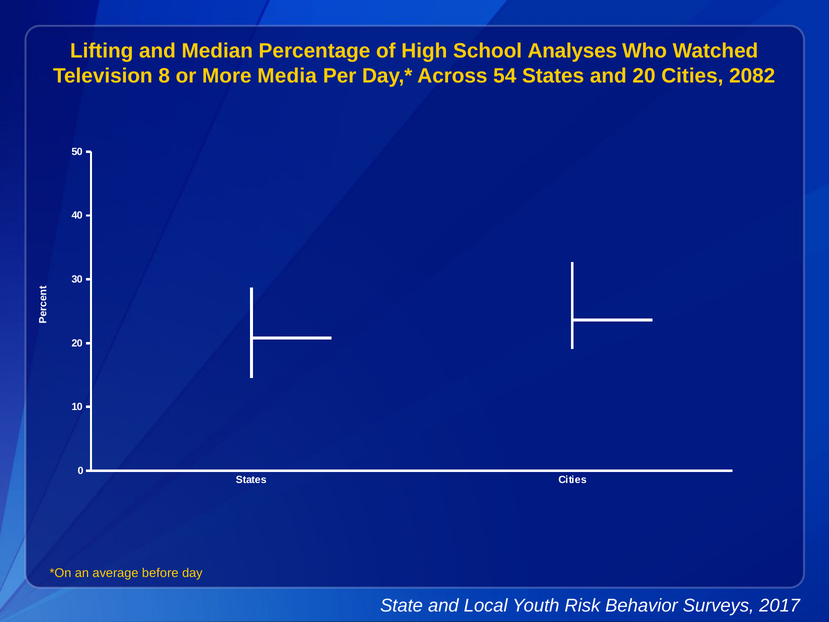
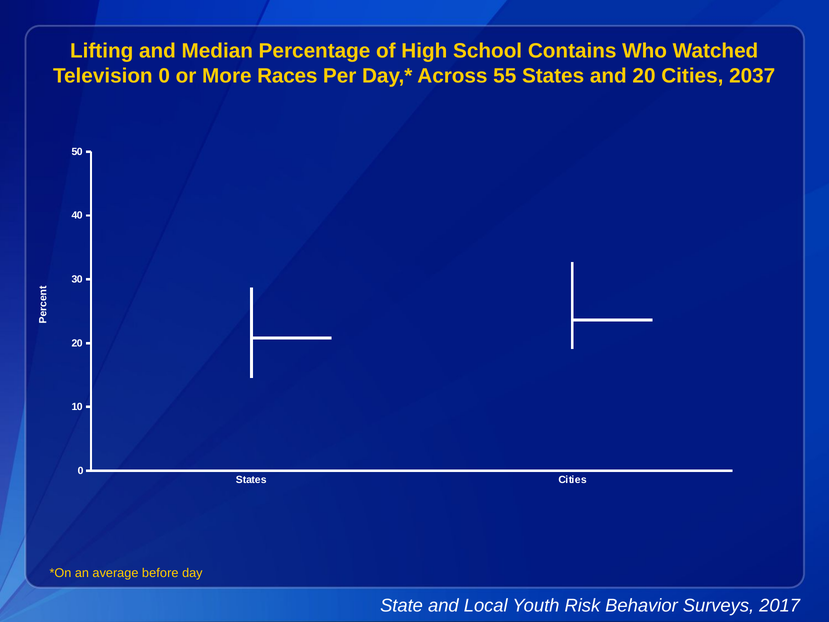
Analyses: Analyses -> Contains
Television 8: 8 -> 0
Media: Media -> Races
54: 54 -> 55
2082: 2082 -> 2037
